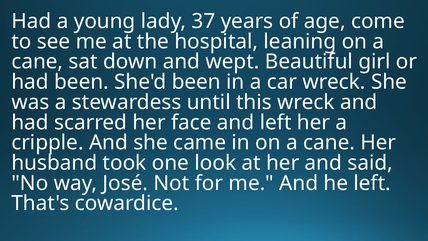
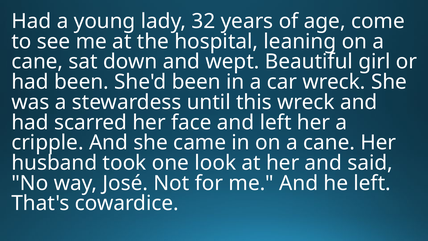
37: 37 -> 32
